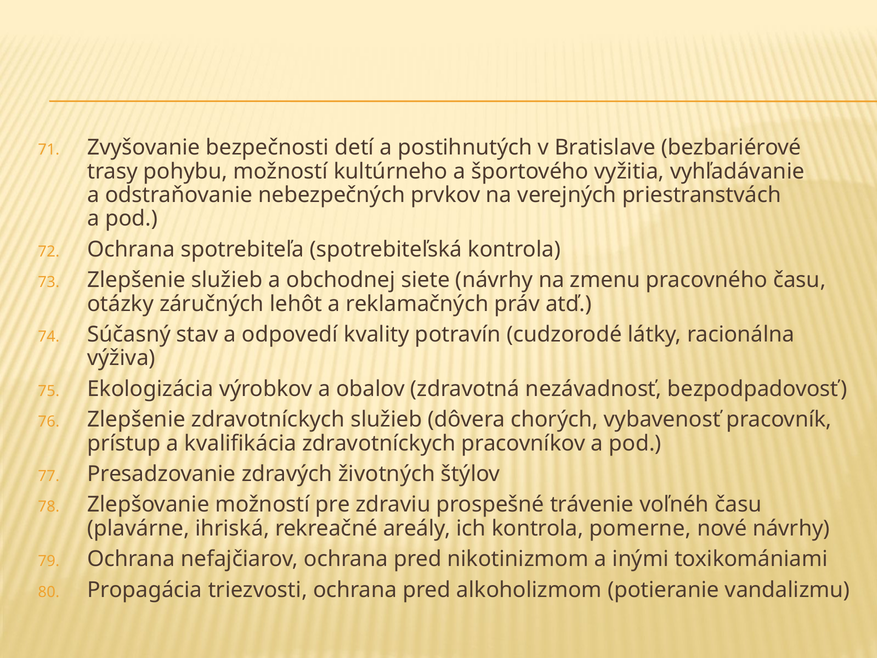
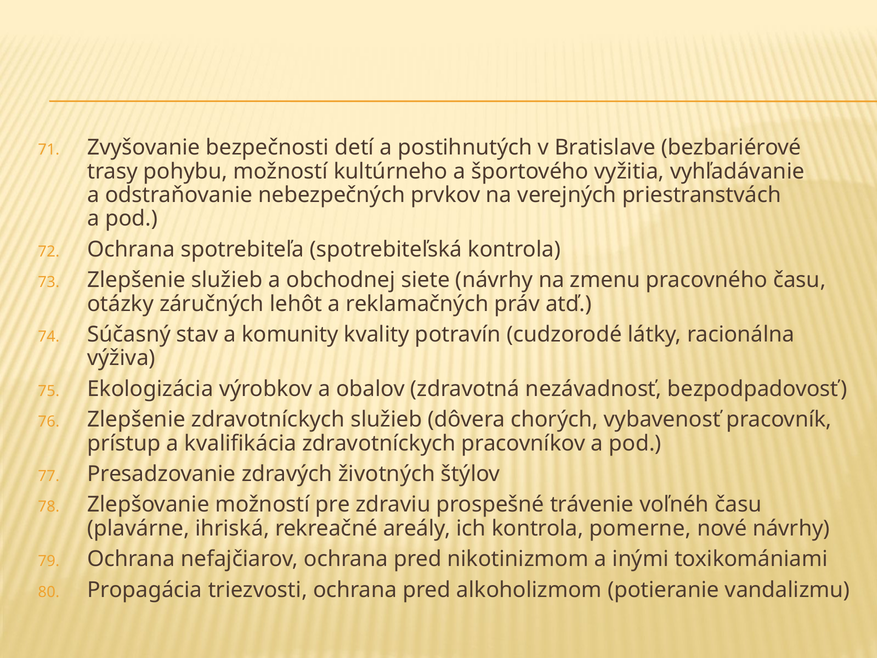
odpovedí: odpovedí -> komunity
